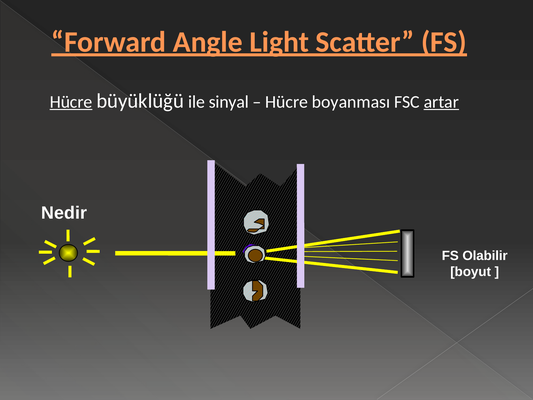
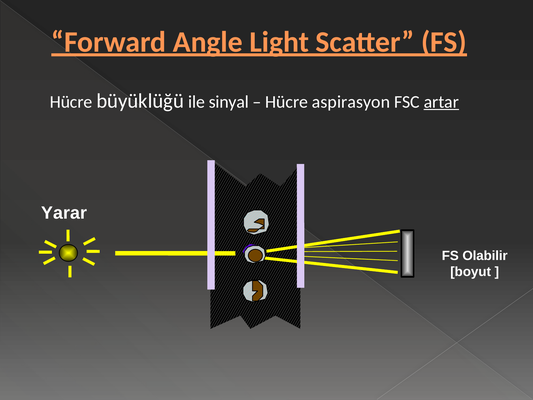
Hücre at (71, 102) underline: present -> none
boyanması: boyanması -> aspirasyon
Nedir: Nedir -> Yarar
